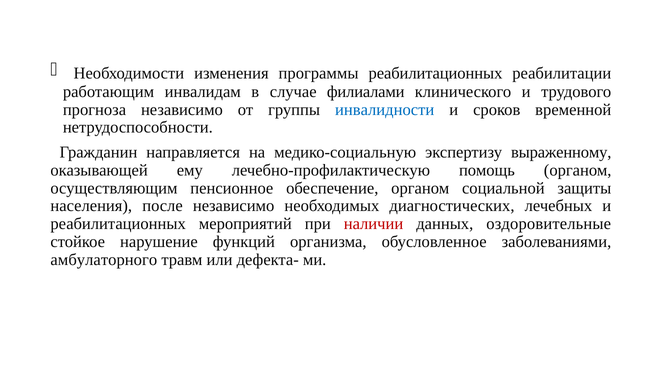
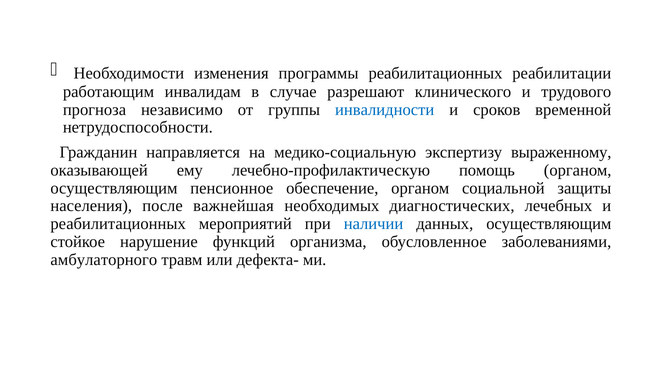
филиалами: филиалами -> разрешают
после независимо: независимо -> важнейшая
наличии colour: red -> blue
данных оздоровительные: оздоровительные -> осуществляющим
